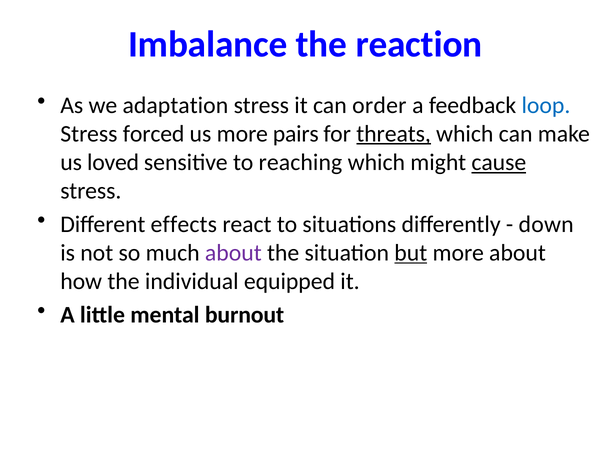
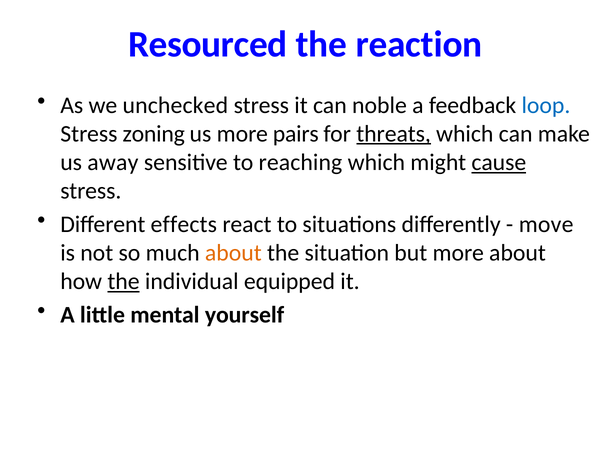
Imbalance: Imbalance -> Resourced
adaptation: adaptation -> unchecked
order: order -> noble
forced: forced -> zoning
loved: loved -> away
down: down -> move
about at (233, 252) colour: purple -> orange
but underline: present -> none
the at (124, 281) underline: none -> present
burnout: burnout -> yourself
